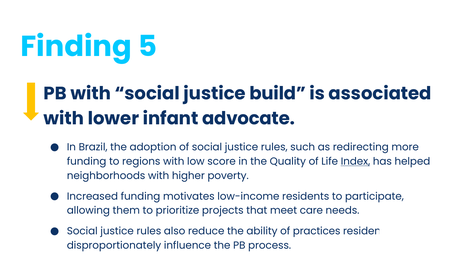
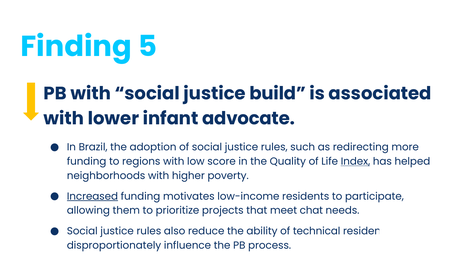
Increased underline: none -> present
care: care -> chat
practices: practices -> technical
